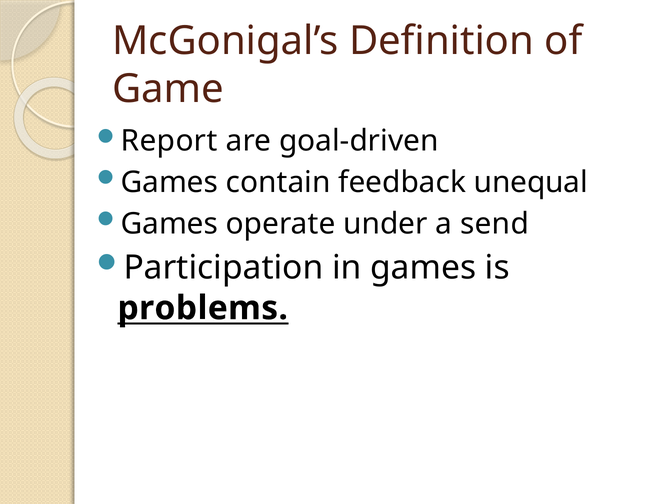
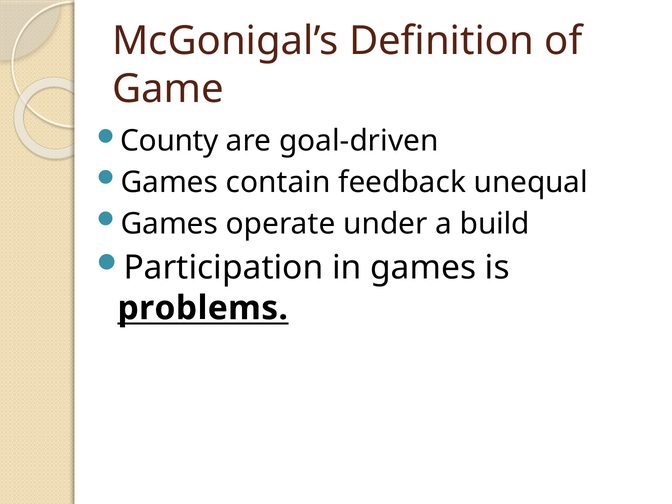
Report: Report -> County
send: send -> build
